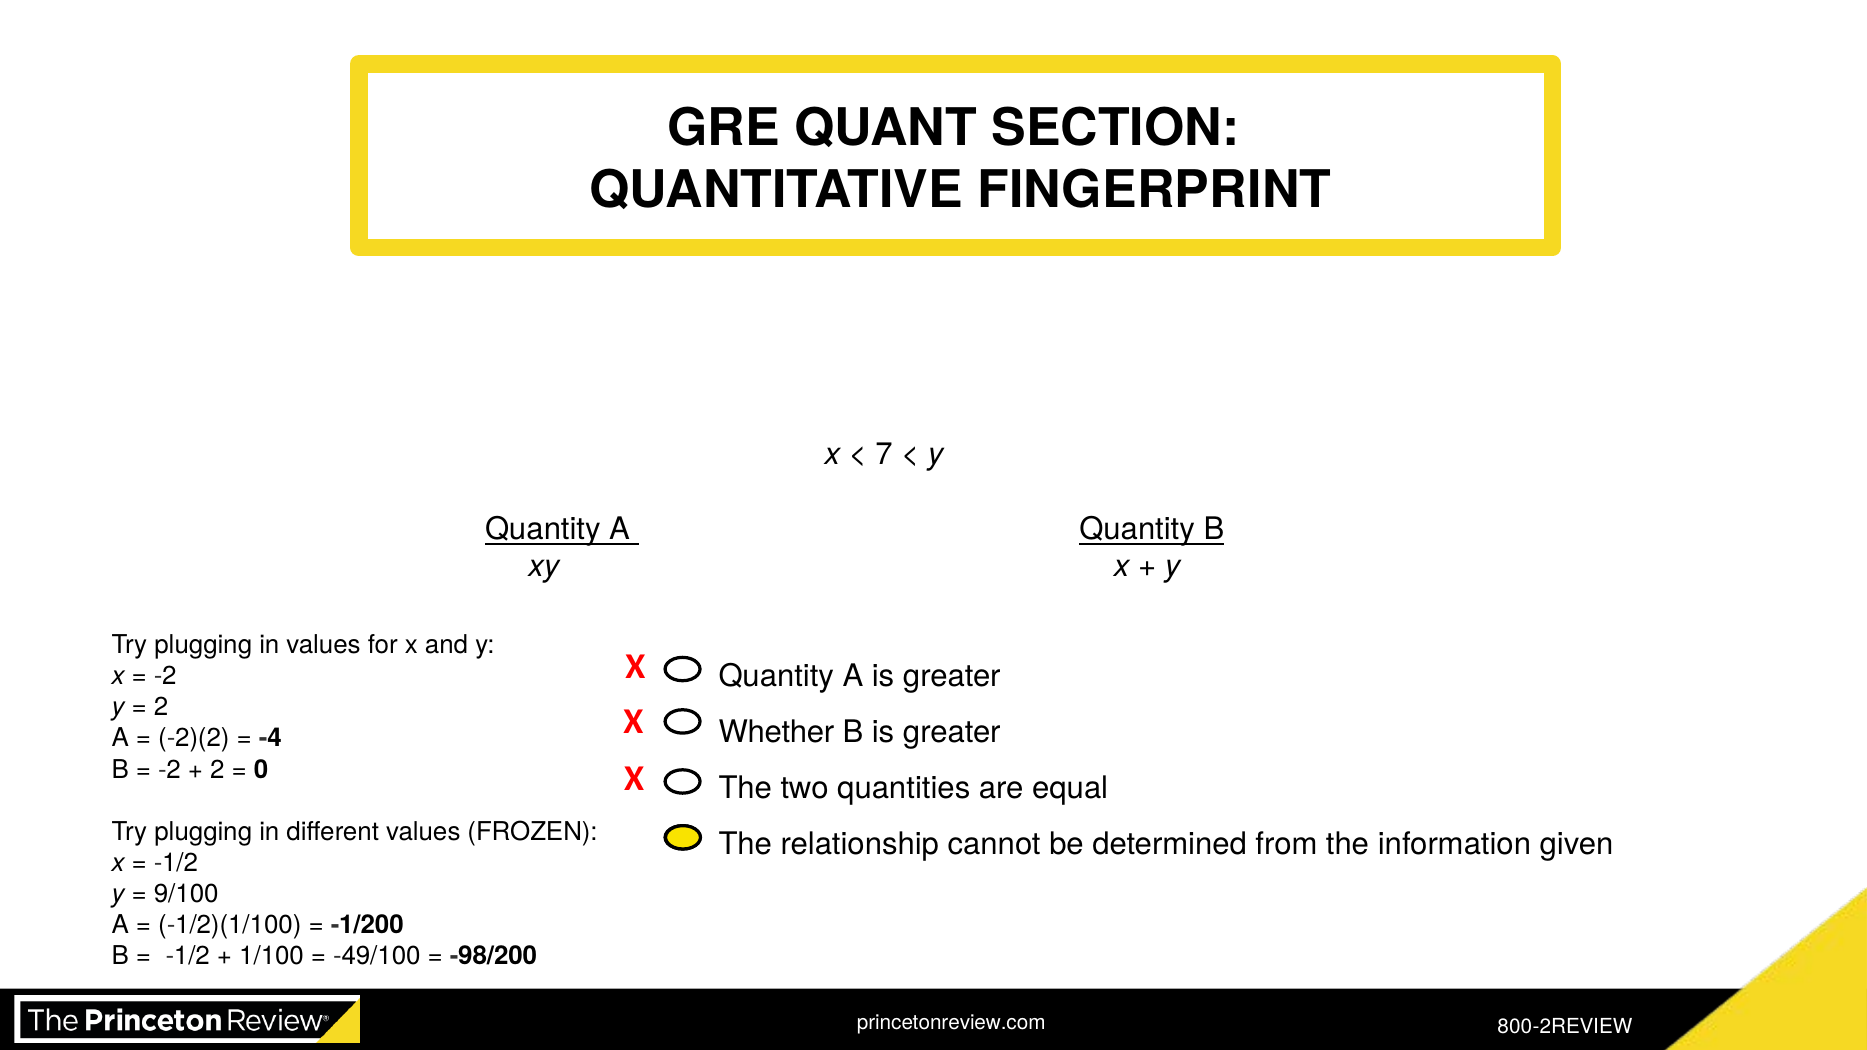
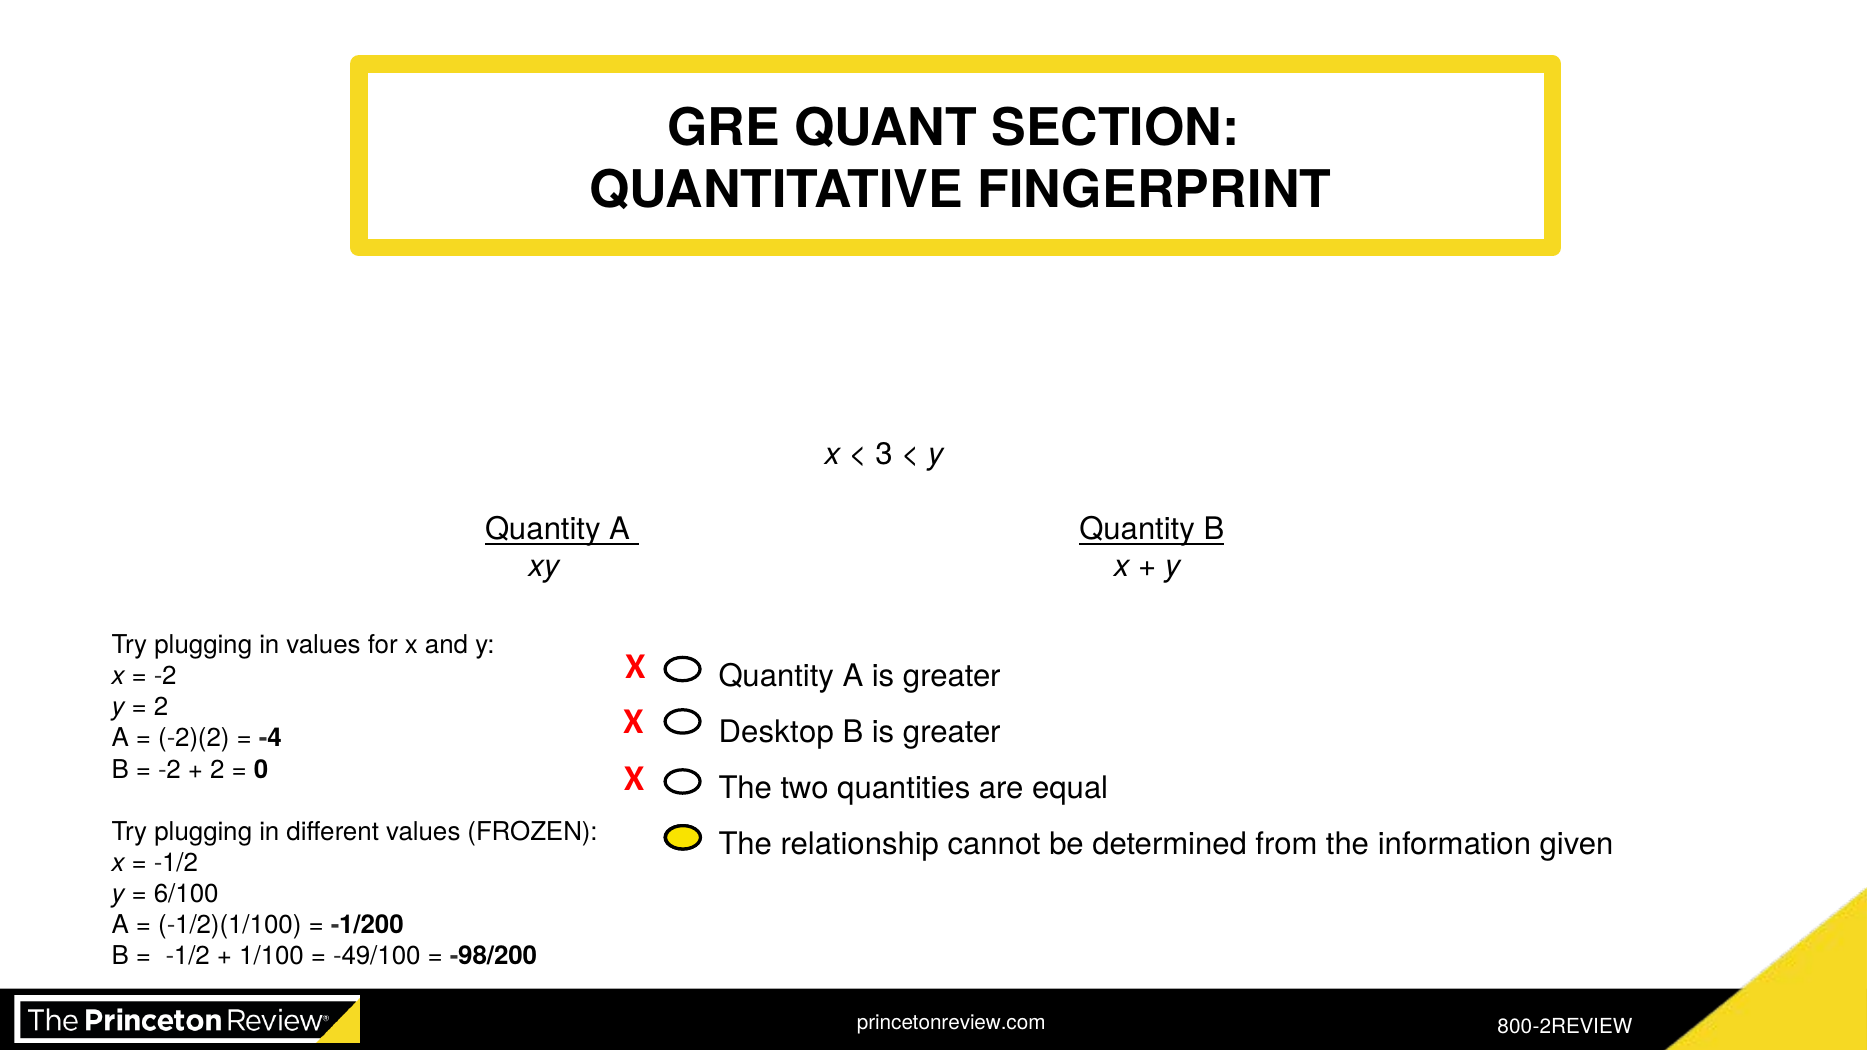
7: 7 -> 3
Whether: Whether -> Desktop
9/100: 9/100 -> 6/100
